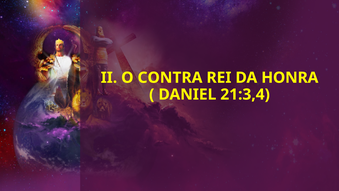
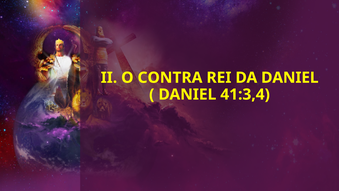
DA HONRA: HONRA -> DANIEL
21:3,4: 21:3,4 -> 41:3,4
